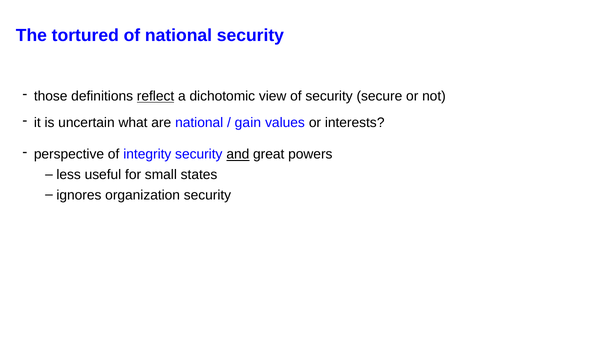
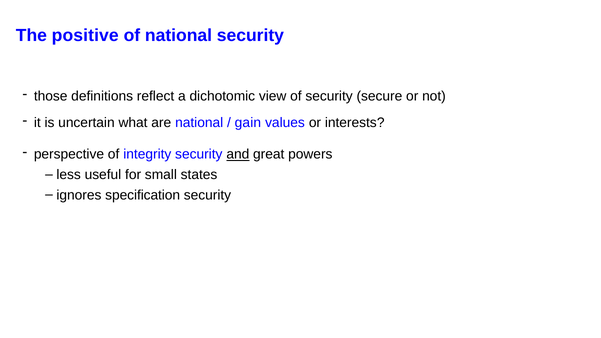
tortured: tortured -> positive
reflect underline: present -> none
organization: organization -> specification
